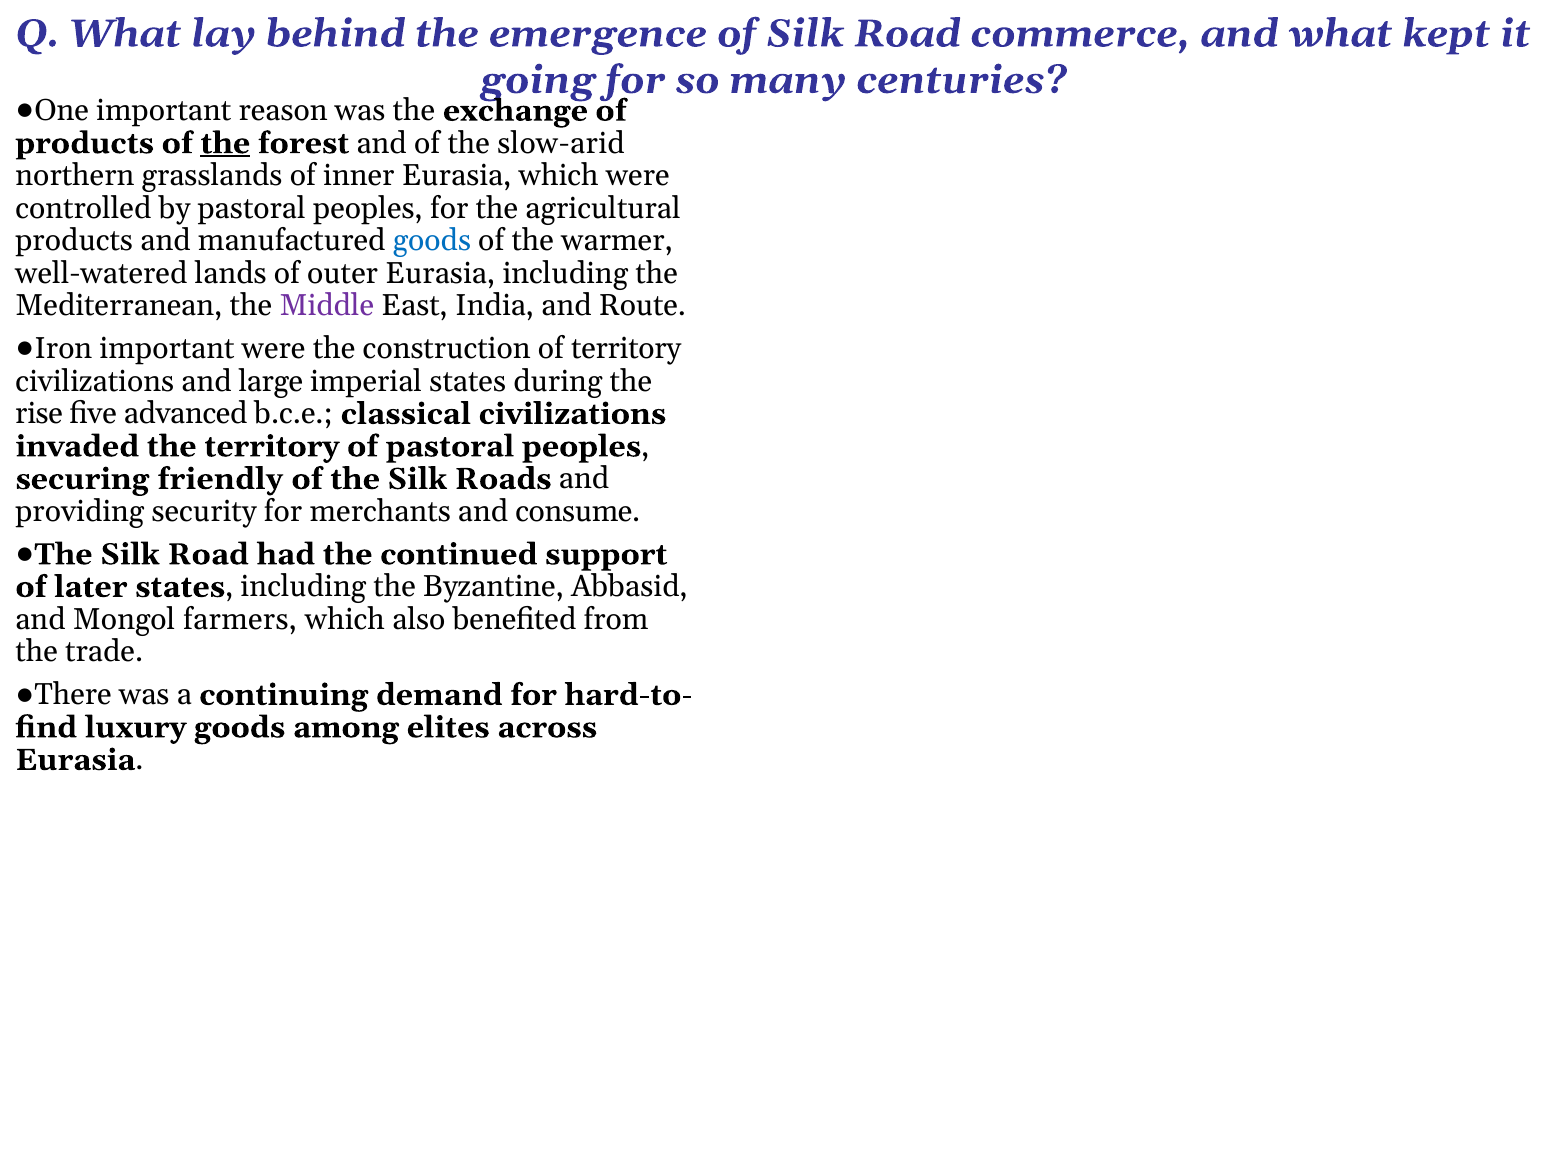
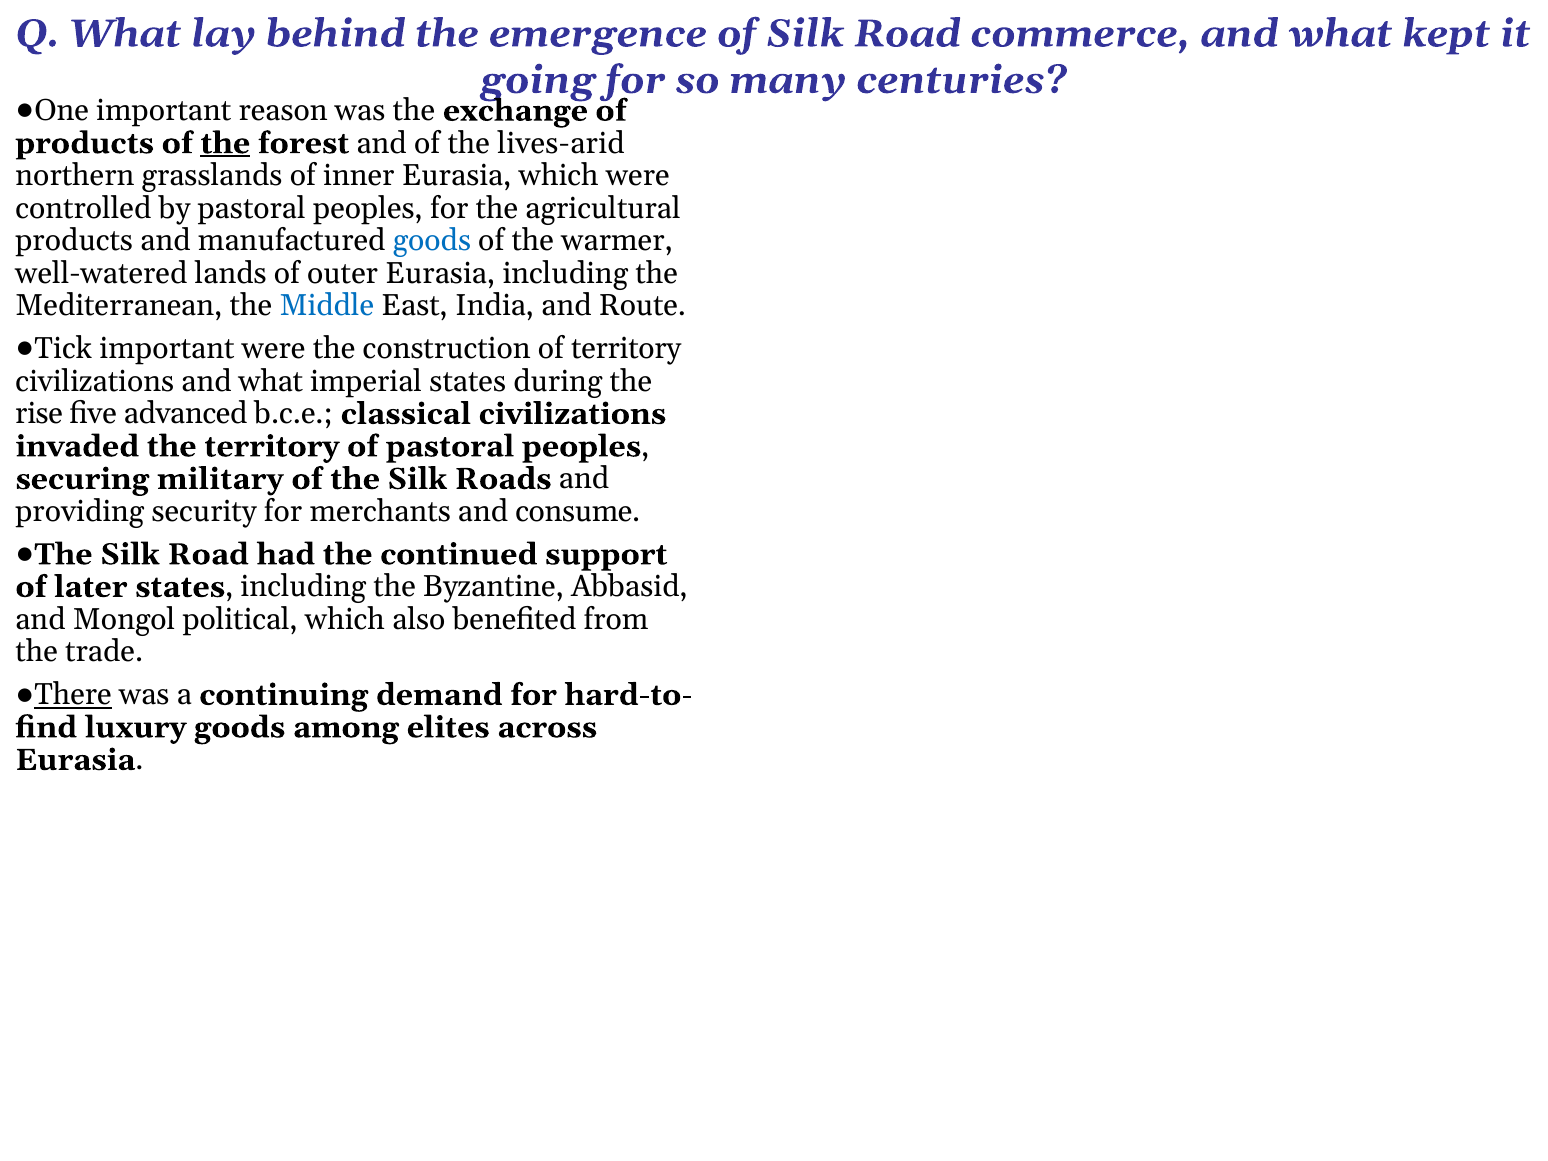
slow-arid: slow-arid -> lives-arid
Middle colour: purple -> blue
Iron: Iron -> Tick
civilizations and large: large -> what
friendly: friendly -> military
farmers: farmers -> political
There underline: none -> present
